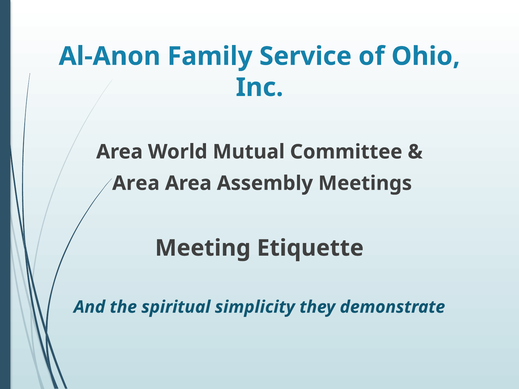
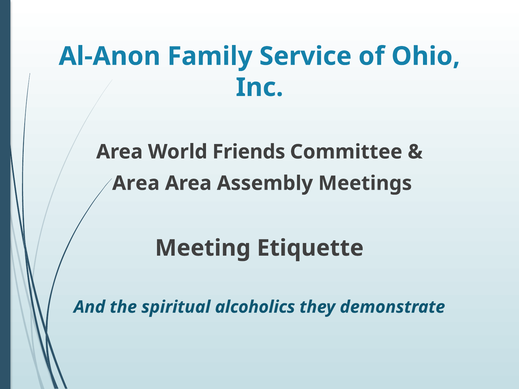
Mutual: Mutual -> Friends
simplicity: simplicity -> alcoholics
